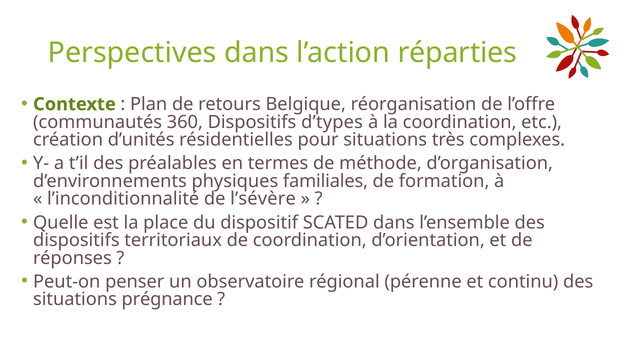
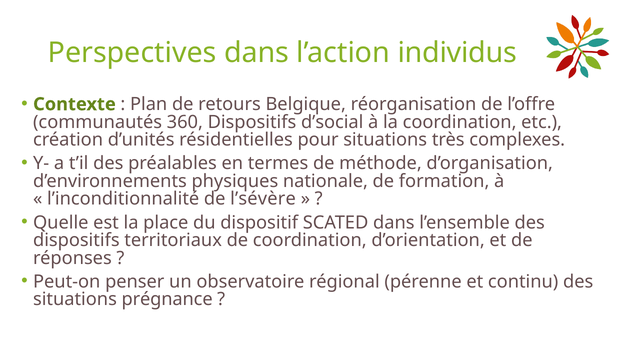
réparties: réparties -> individus
d’types: d’types -> d’social
familiales: familiales -> nationale
